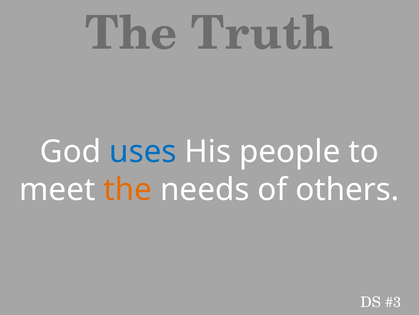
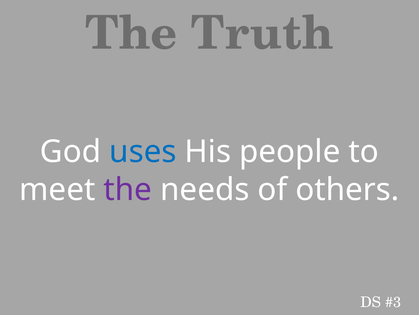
the at (128, 189) colour: orange -> purple
